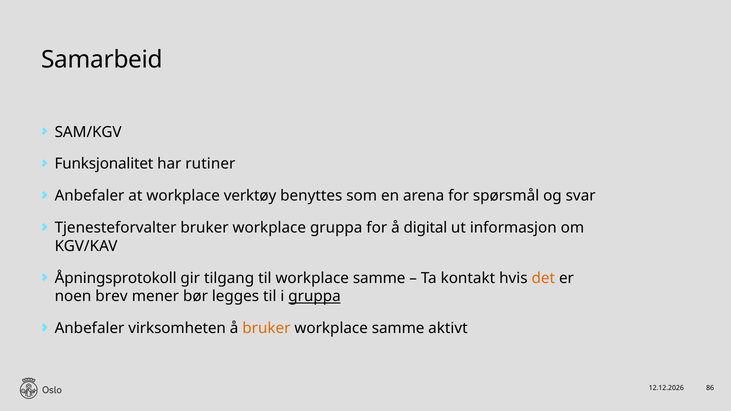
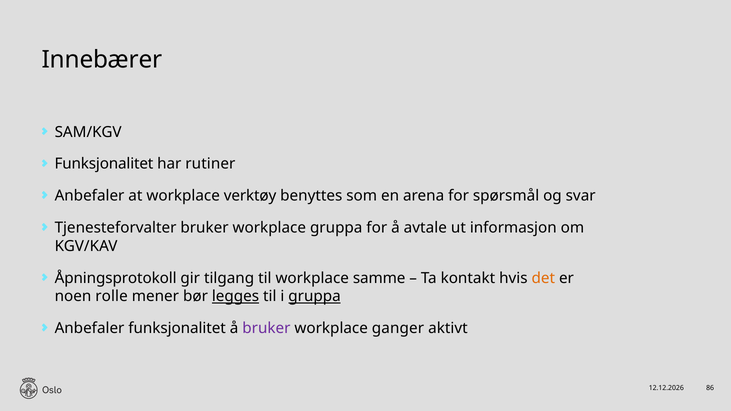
Samarbeid: Samarbeid -> Innebærer
digital: digital -> avtale
brev: brev -> rolle
legges underline: none -> present
Anbefaler virksomheten: virksomheten -> funksjonalitet
bruker at (266, 329) colour: orange -> purple
samme at (398, 329): samme -> ganger
